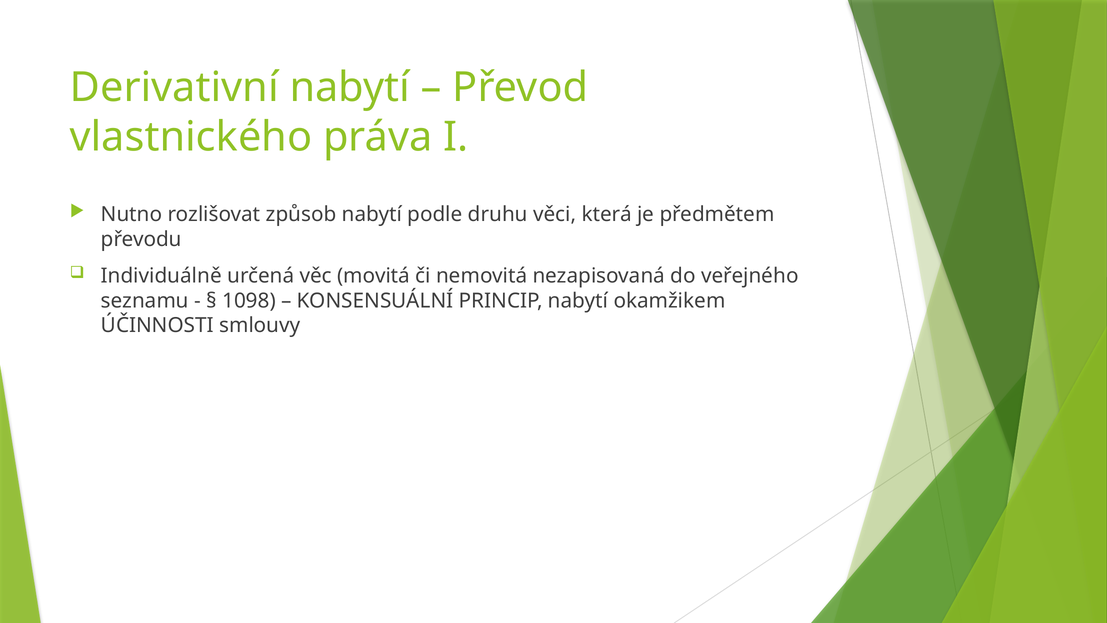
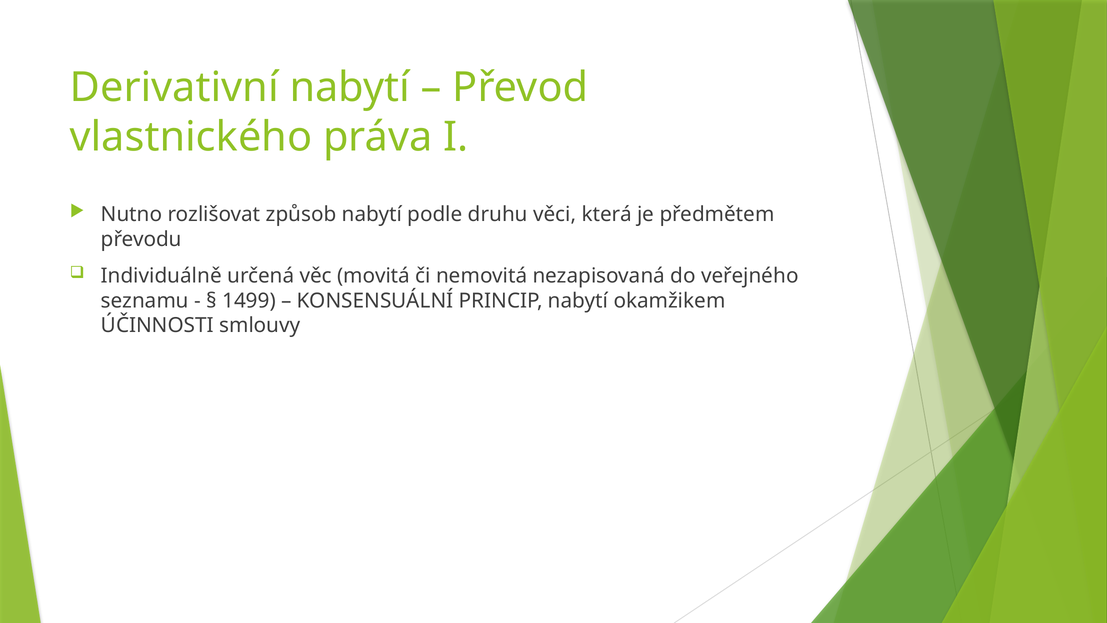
1098: 1098 -> 1499
